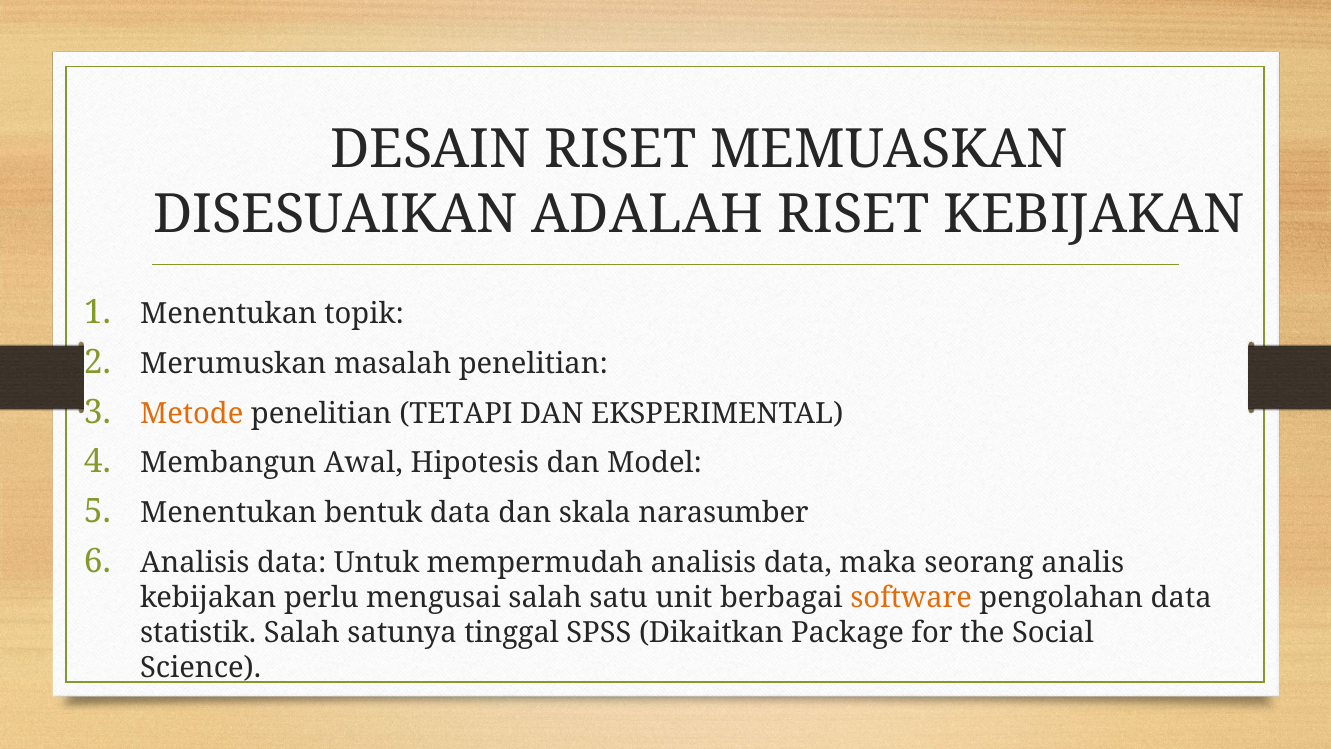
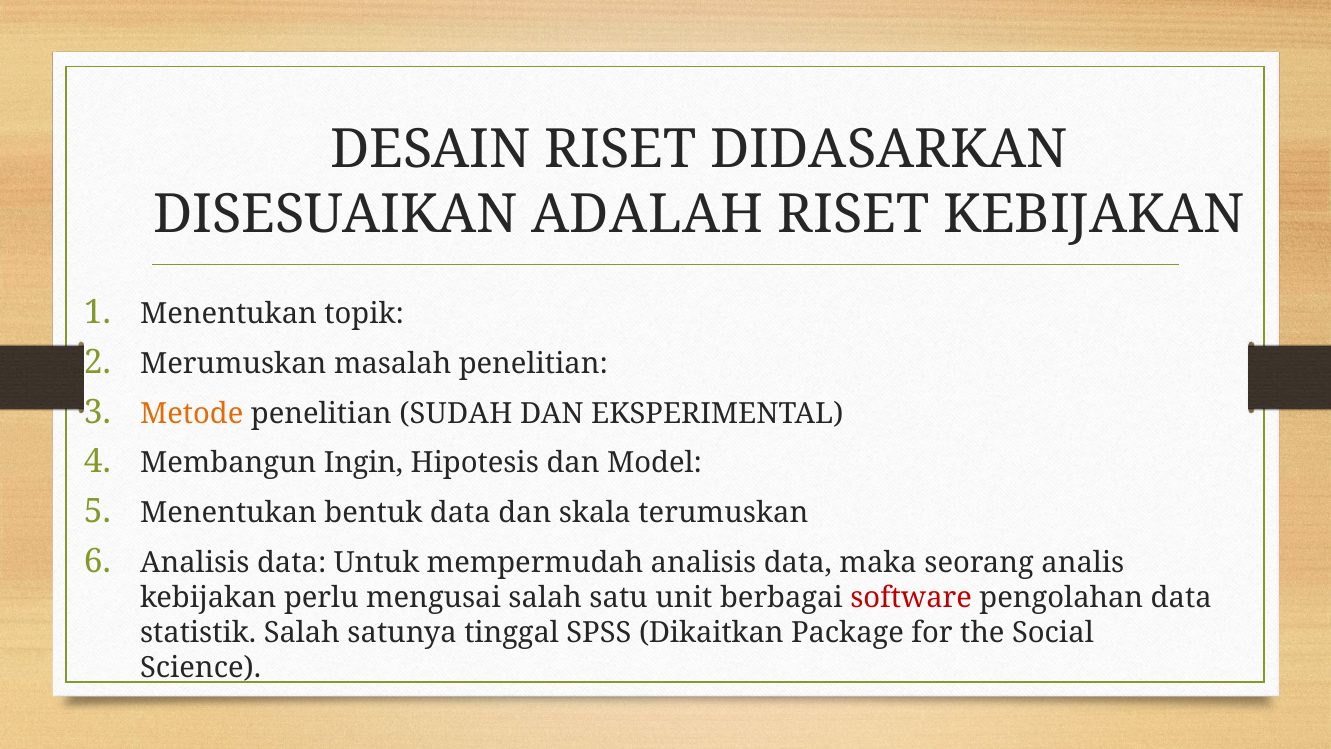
MEMUASKAN: MEMUASKAN -> DIDASARKAN
TETAPI: TETAPI -> SUDAH
Awal: Awal -> Ingin
narasumber: narasumber -> terumuskan
software colour: orange -> red
